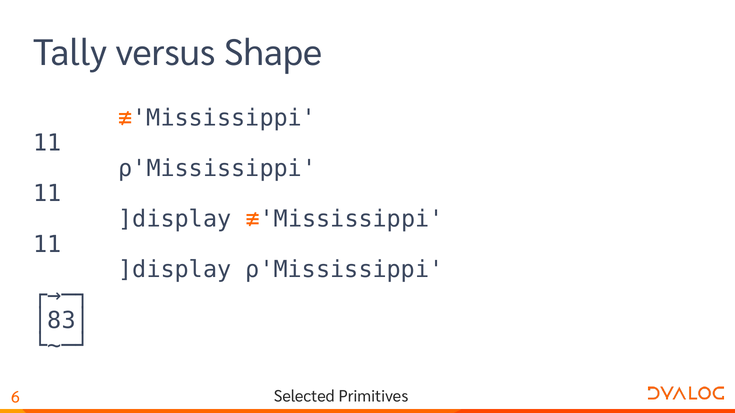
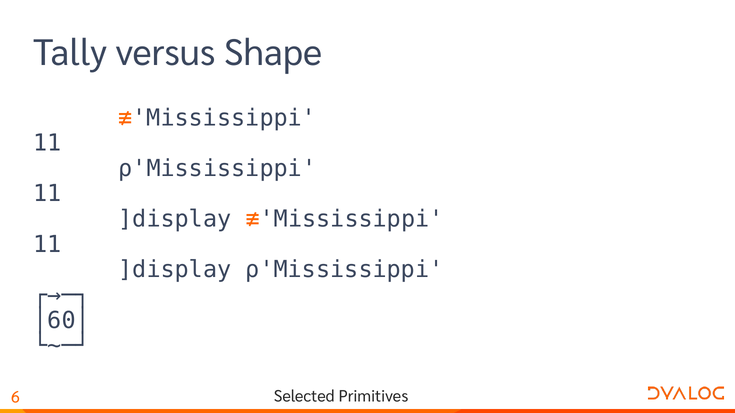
│83│: │83│ -> │60│
